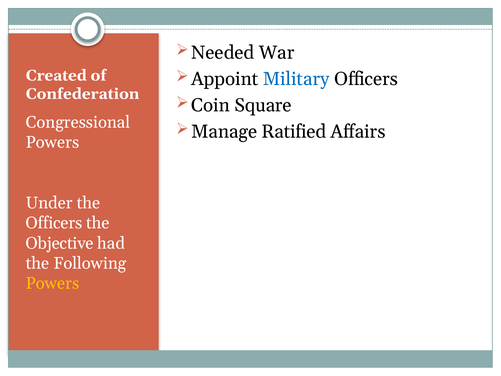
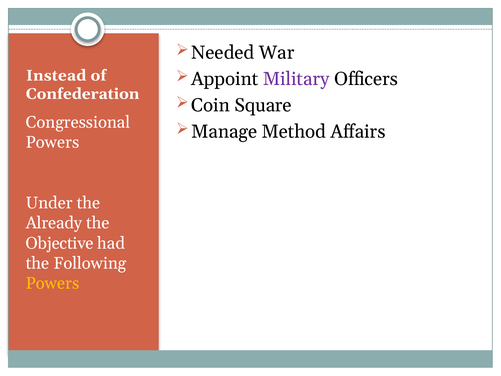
Created: Created -> Instead
Military colour: blue -> purple
Ratified: Ratified -> Method
Officers at (54, 223): Officers -> Already
